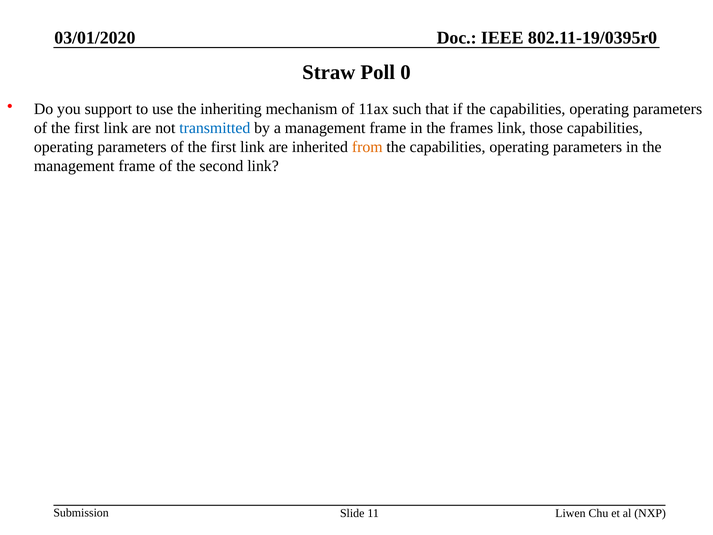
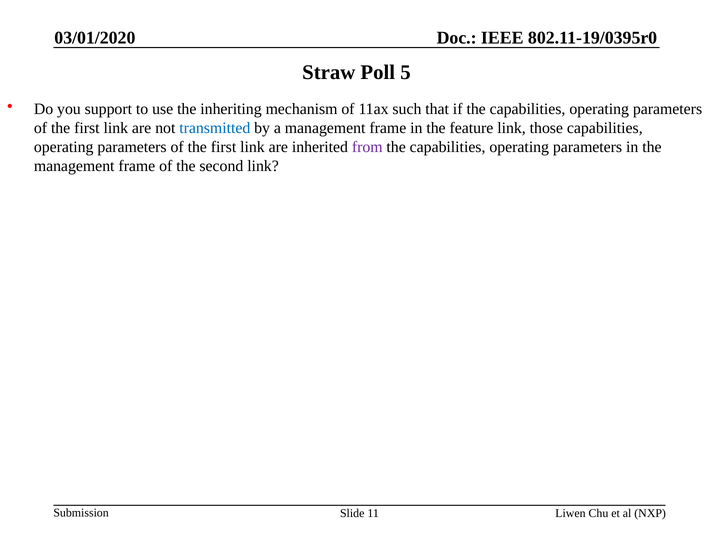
0: 0 -> 5
frames: frames -> feature
from colour: orange -> purple
